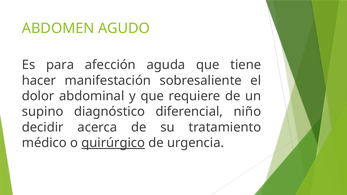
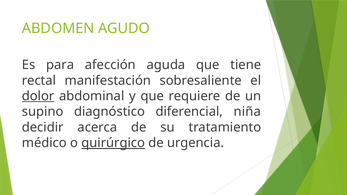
hacer: hacer -> rectal
dolor underline: none -> present
niño: niño -> niña
